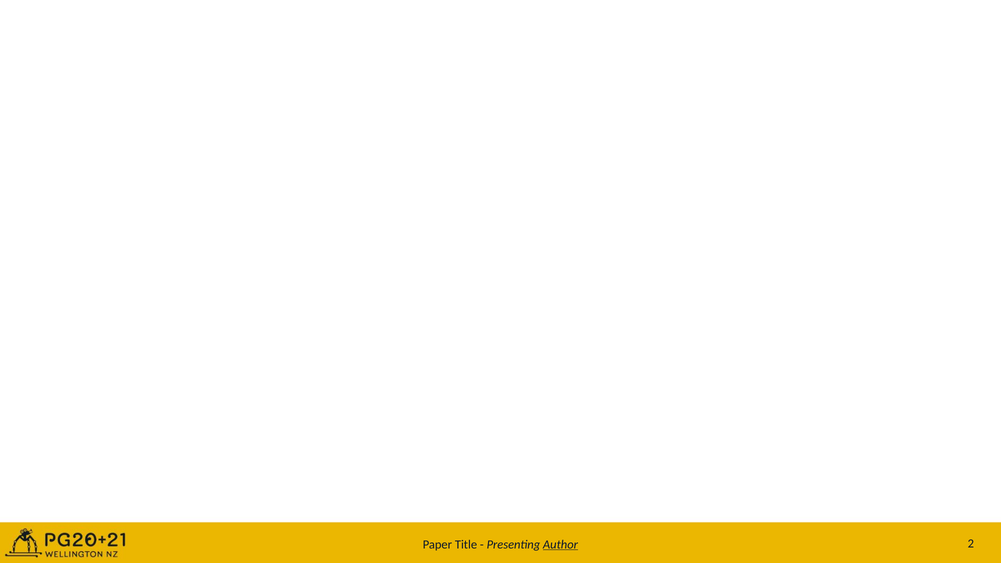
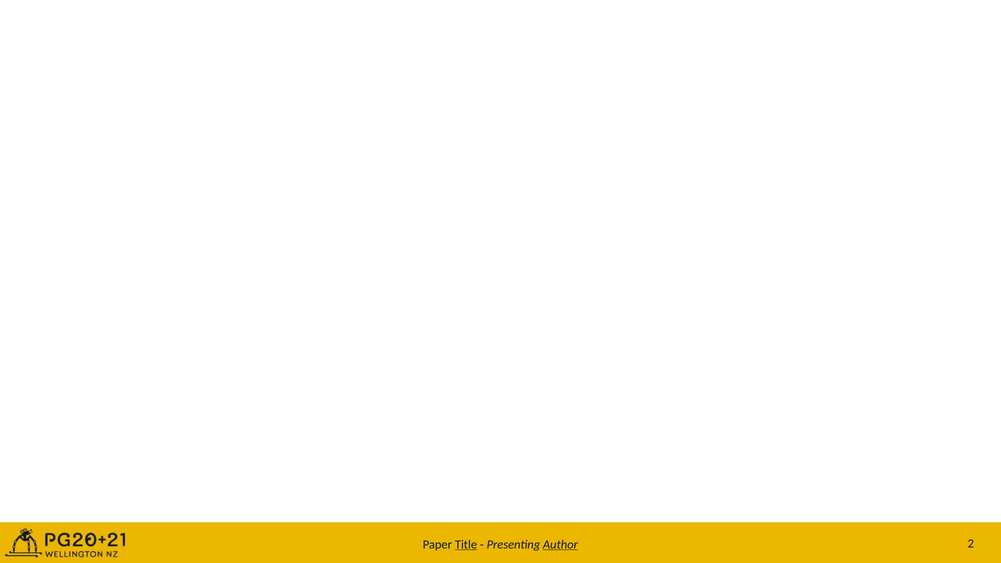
Title underline: none -> present
